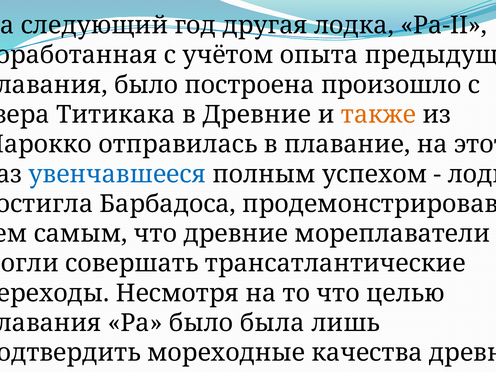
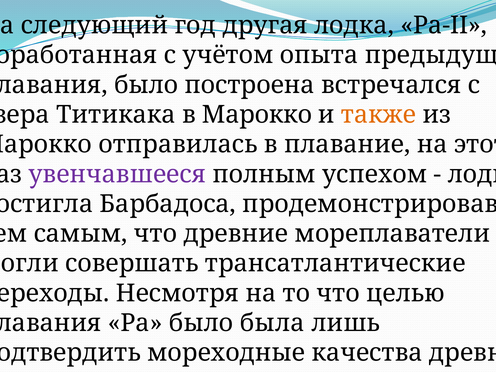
произошло: произошло -> встречался
в Древние: Древние -> Марокко
увенчавшееся colour: blue -> purple
